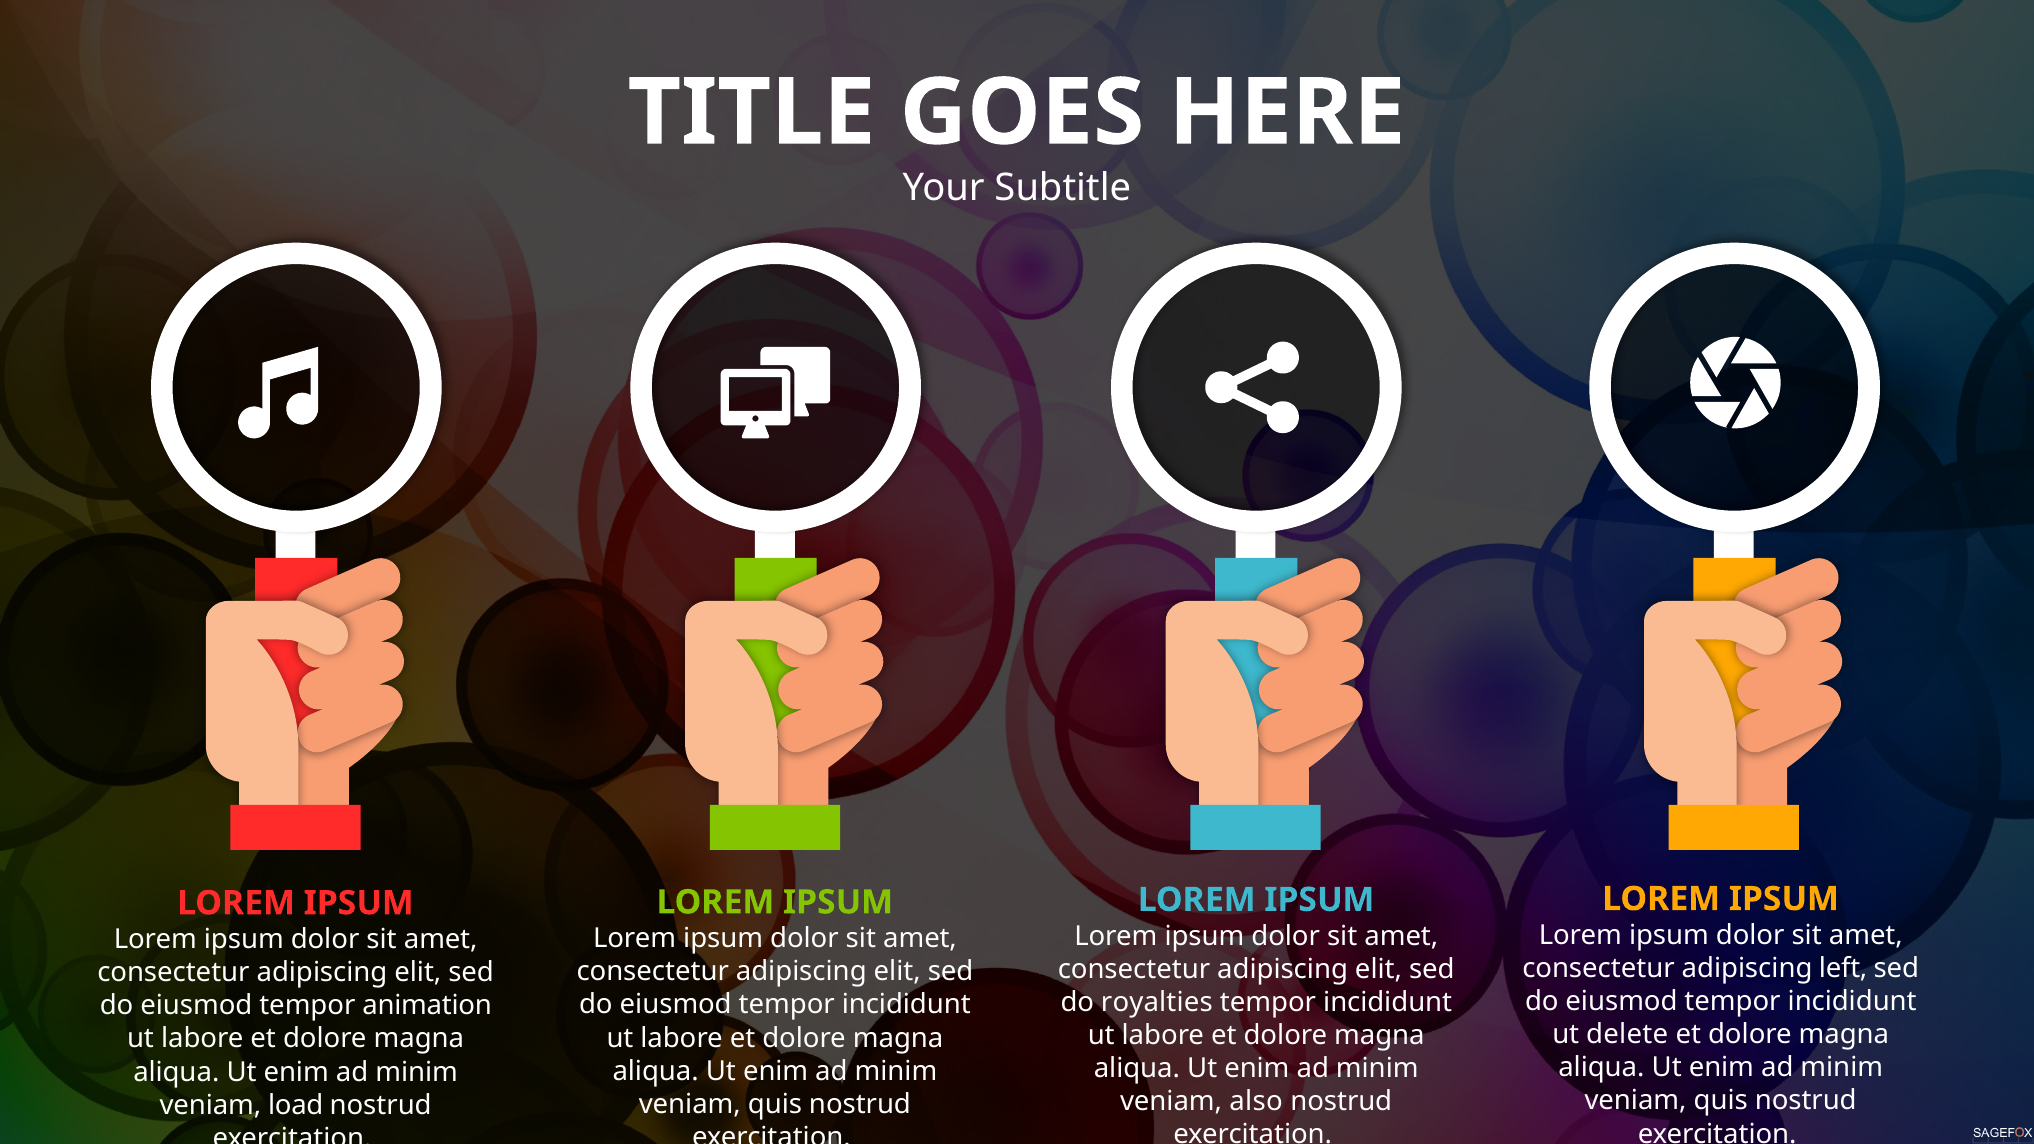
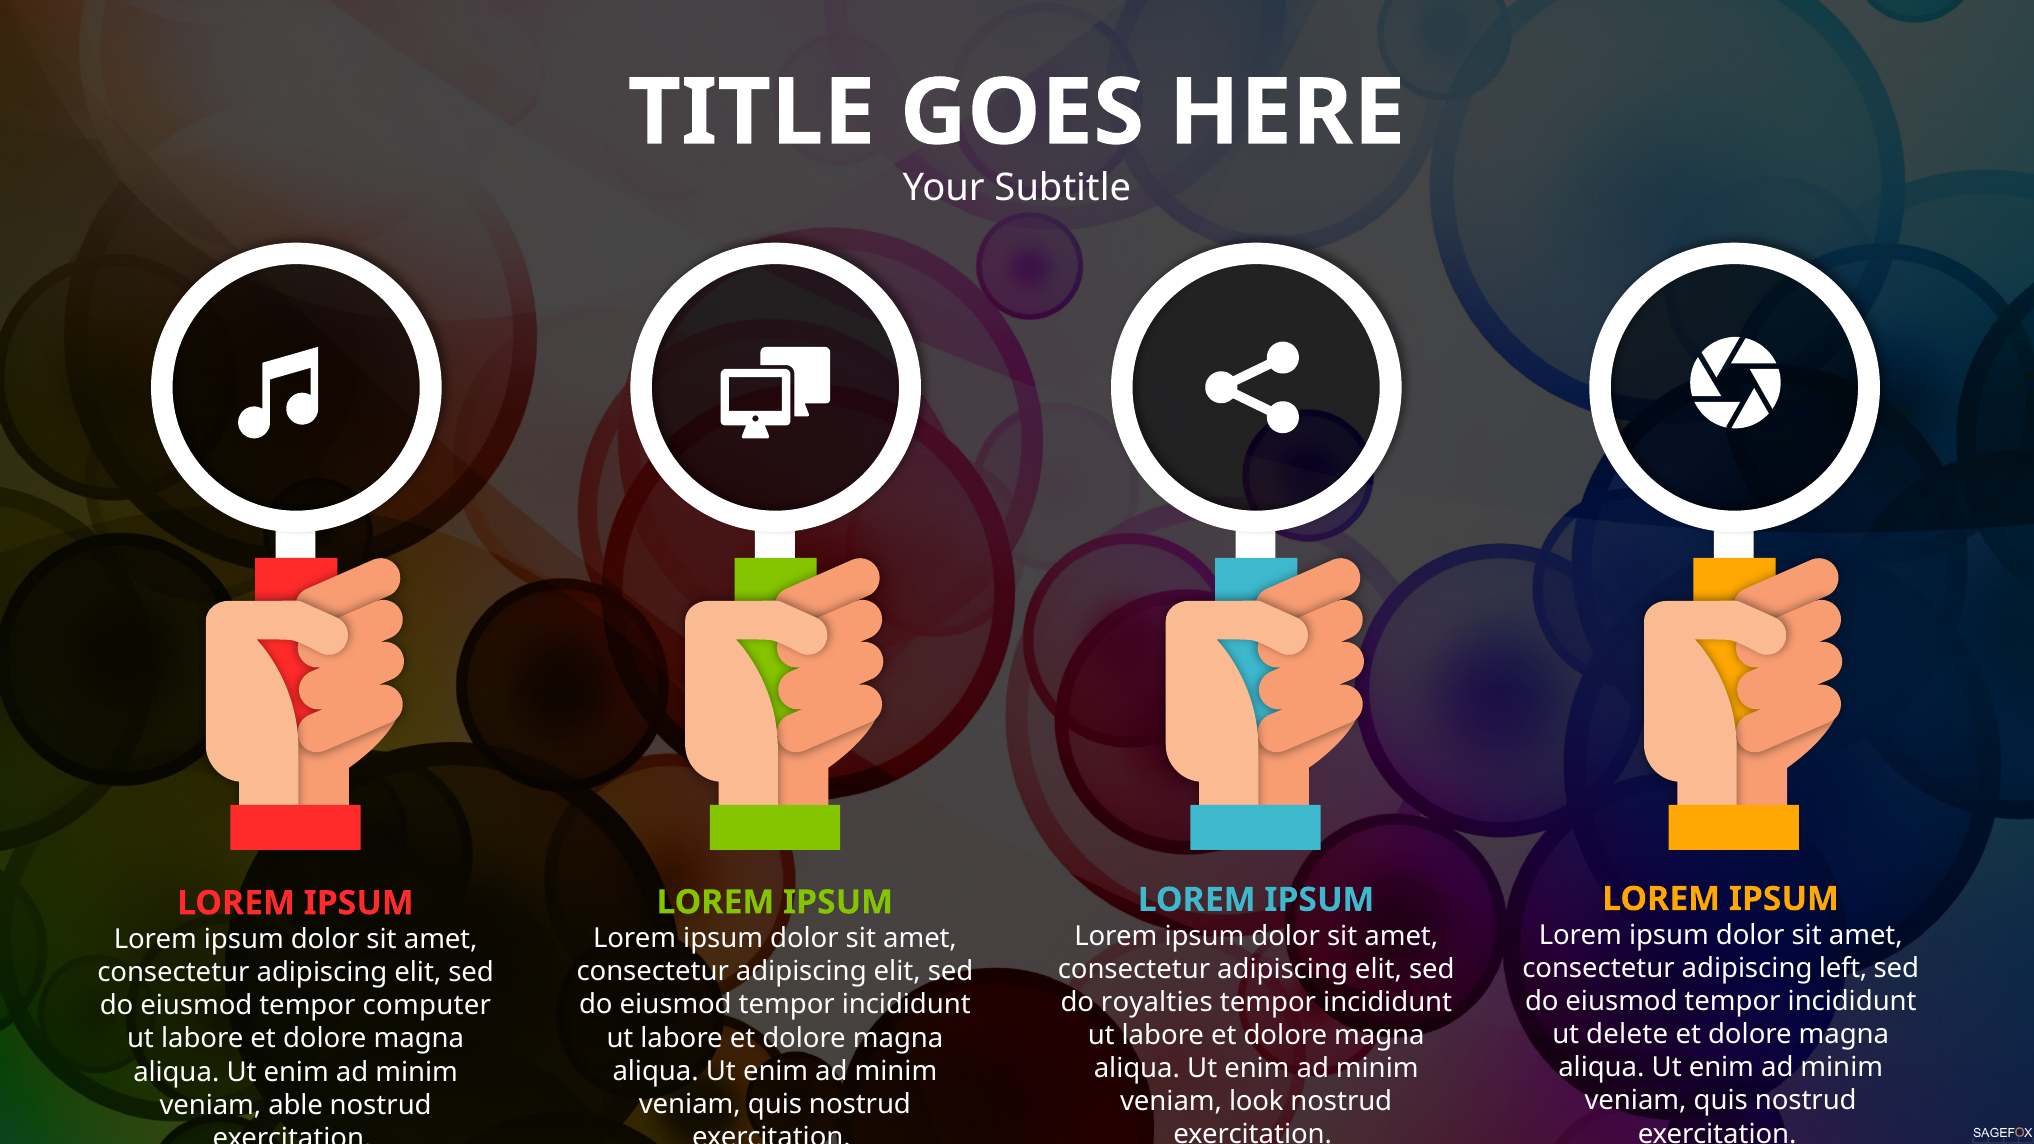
animation: animation -> computer
also: also -> look
load: load -> able
